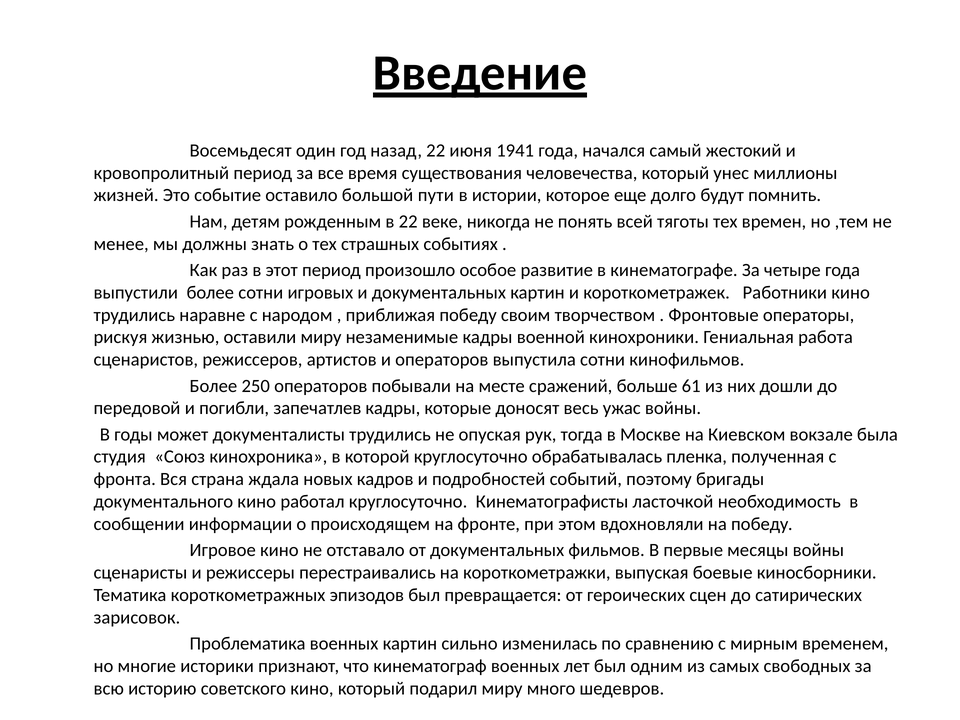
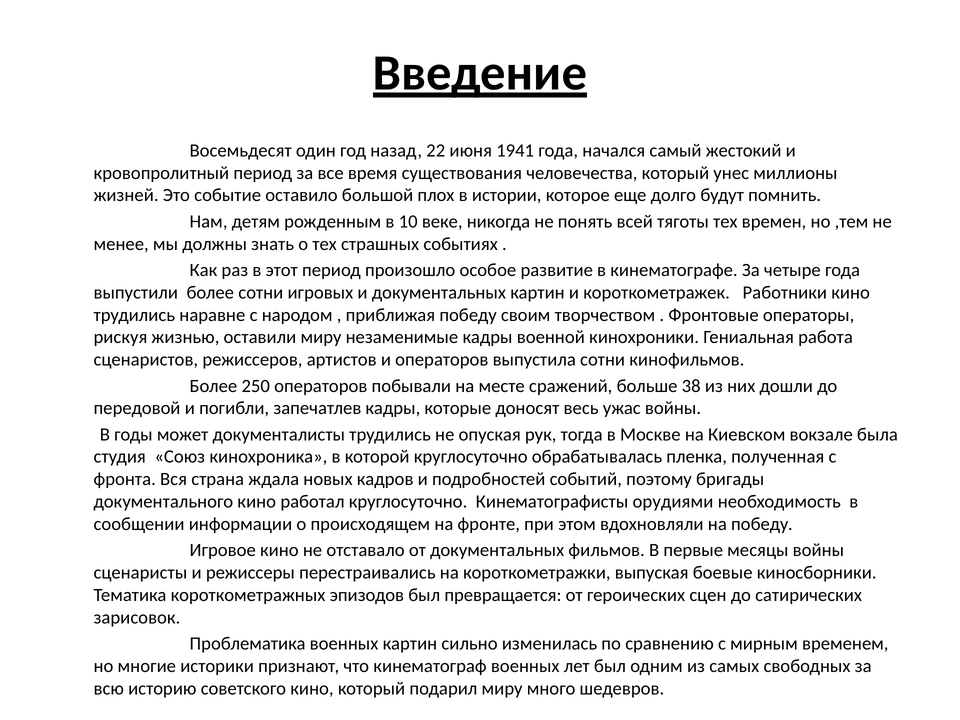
пути: пути -> плох
в 22: 22 -> 10
61: 61 -> 38
ласточкой: ласточкой -> орудиями
